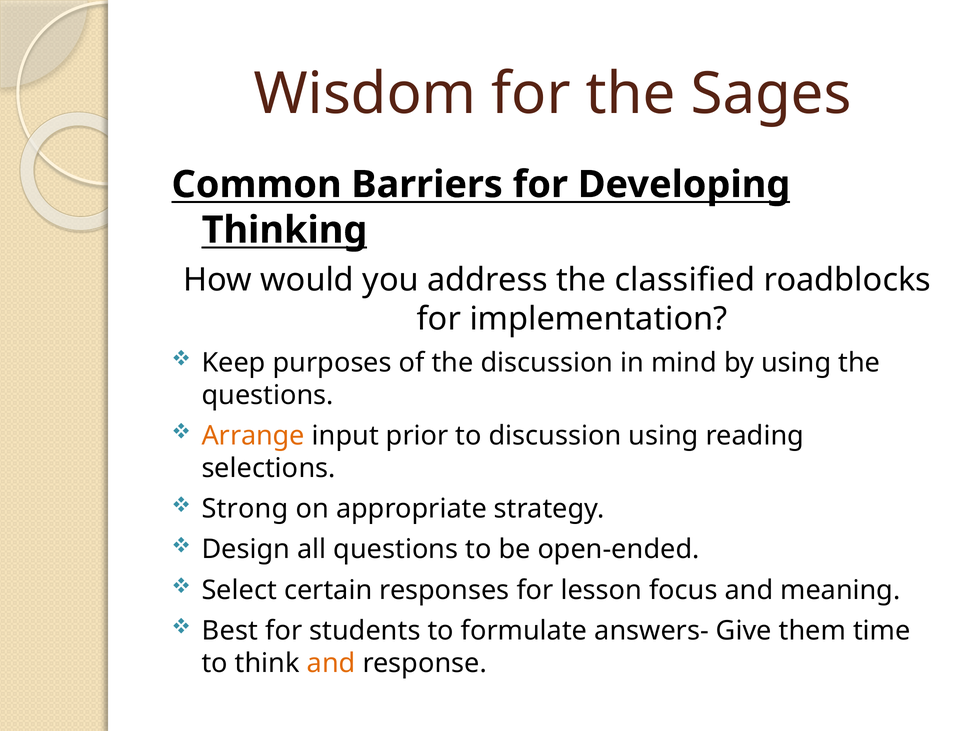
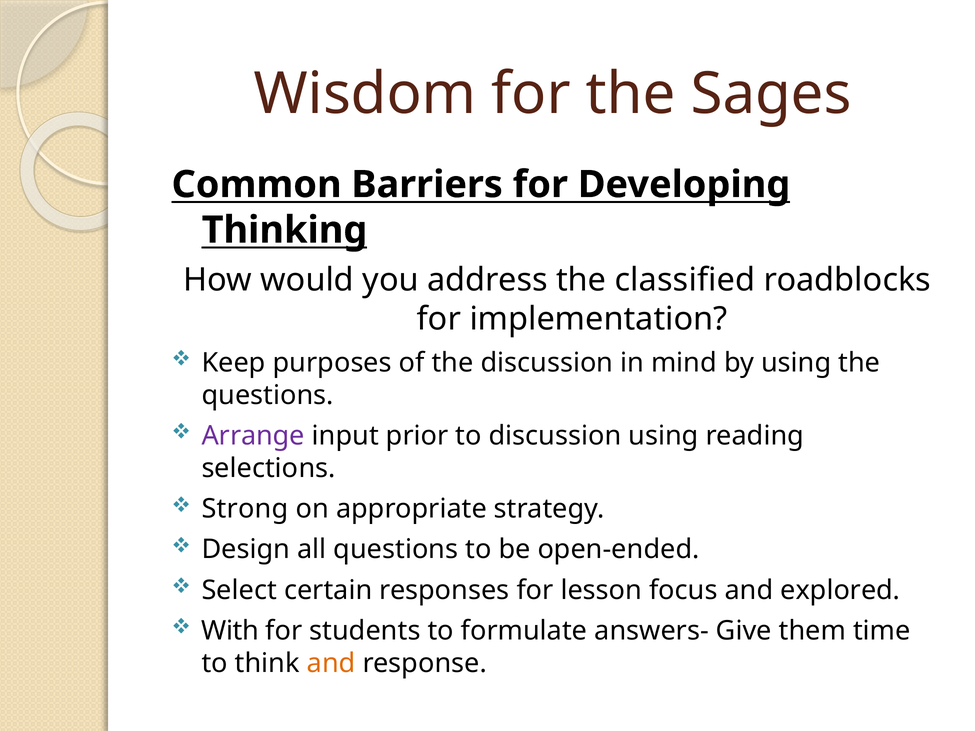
Arrange colour: orange -> purple
meaning: meaning -> explored
Best: Best -> With
